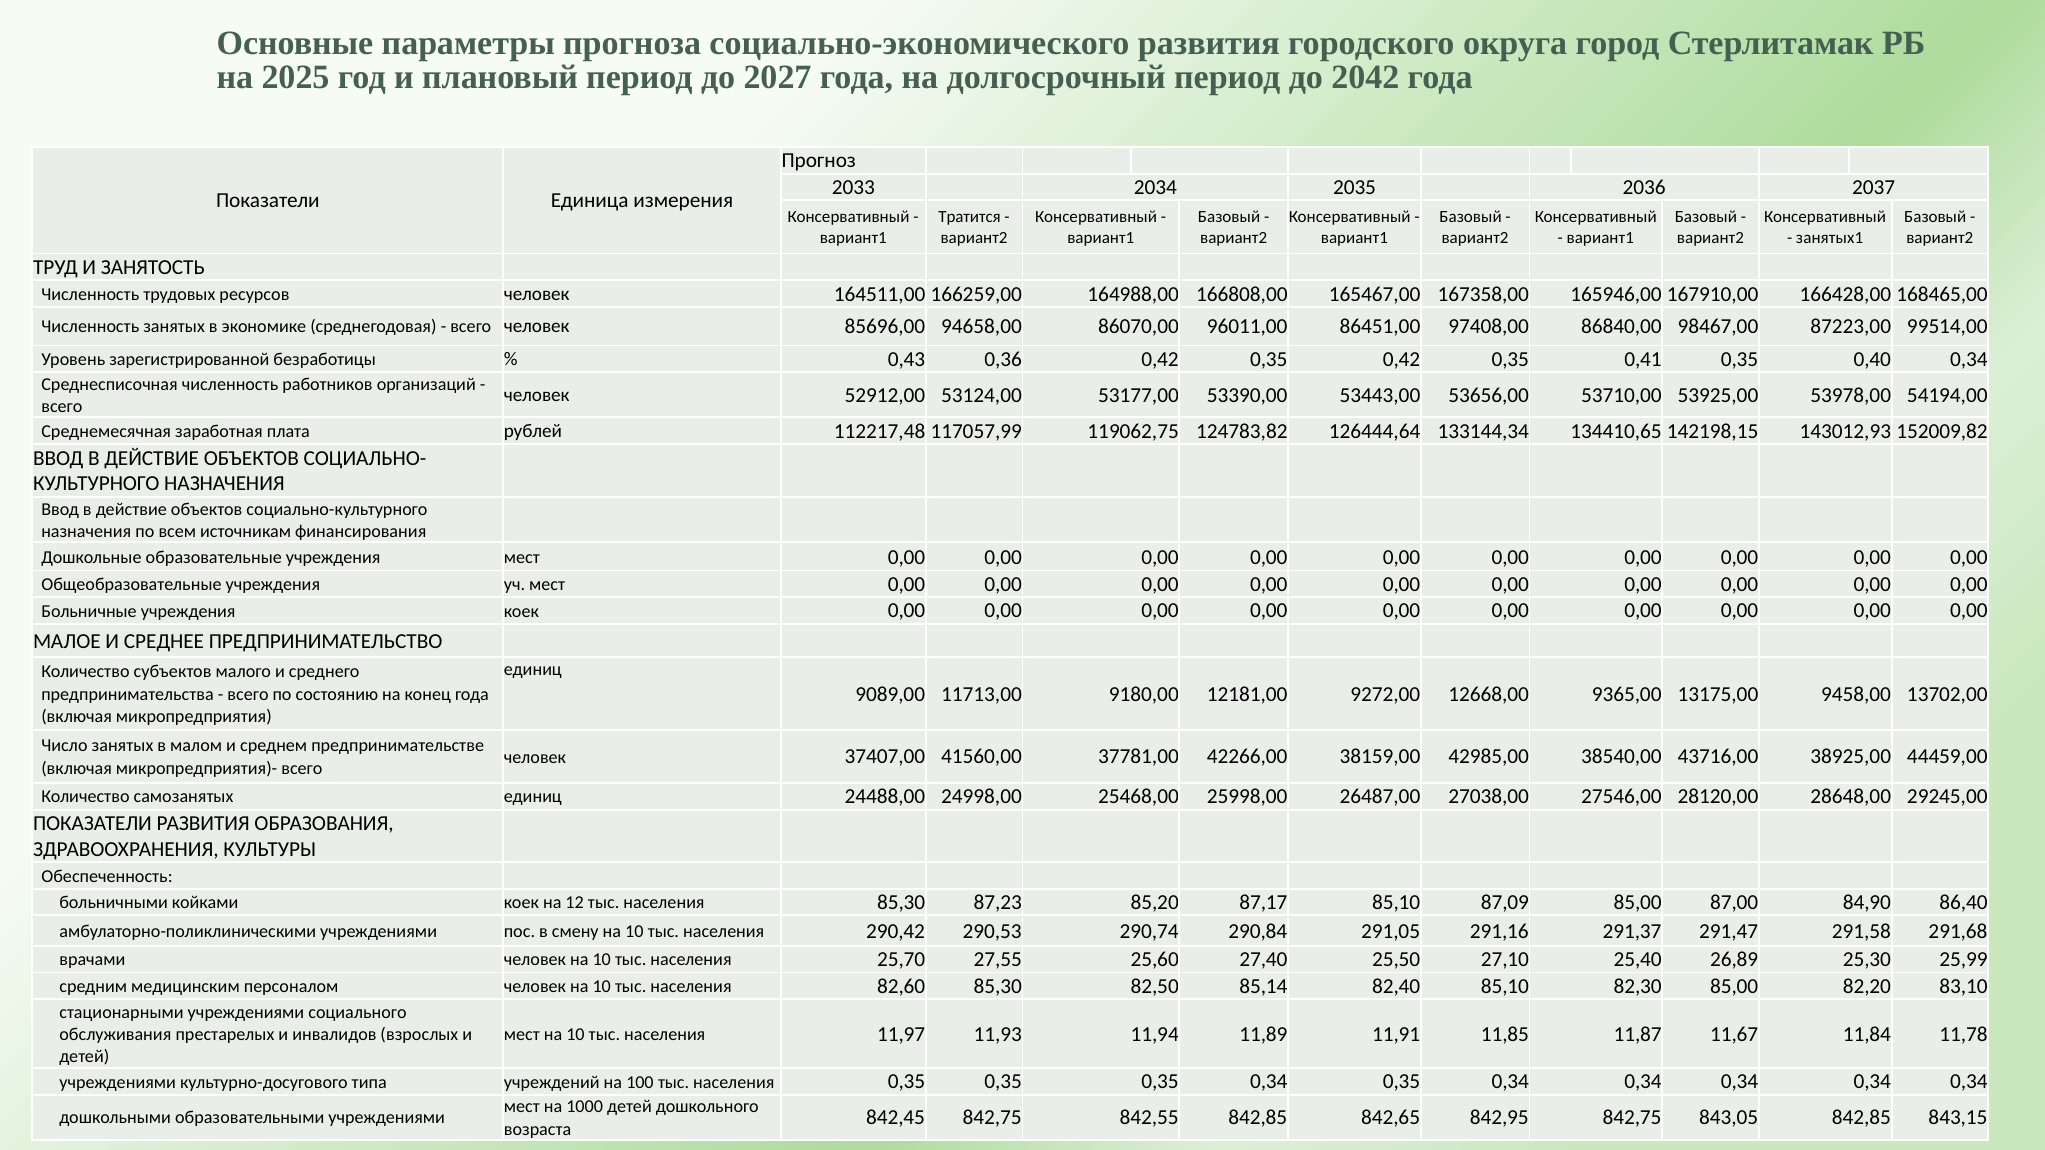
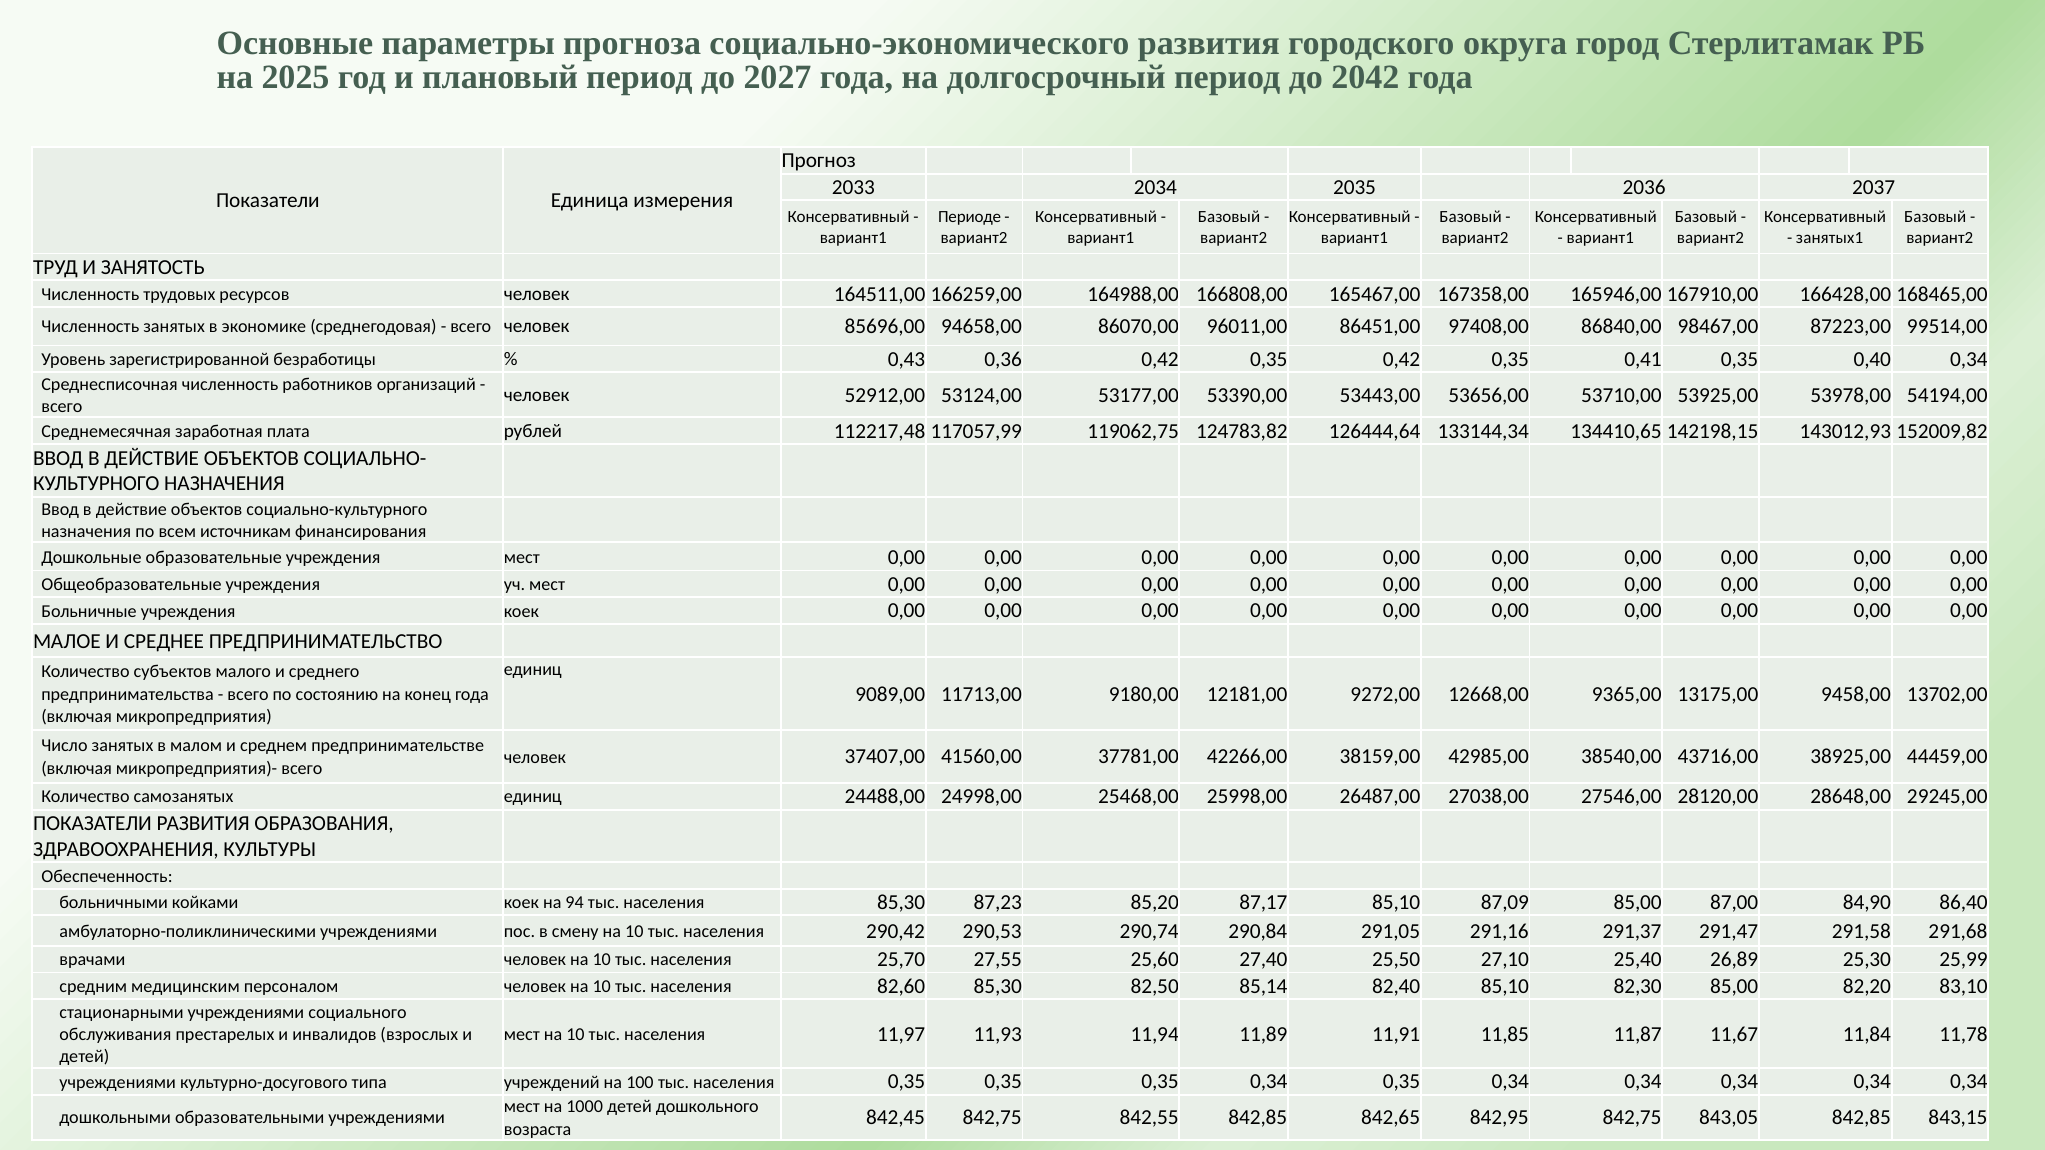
Тратится: Тратится -> Периоде
12: 12 -> 94
